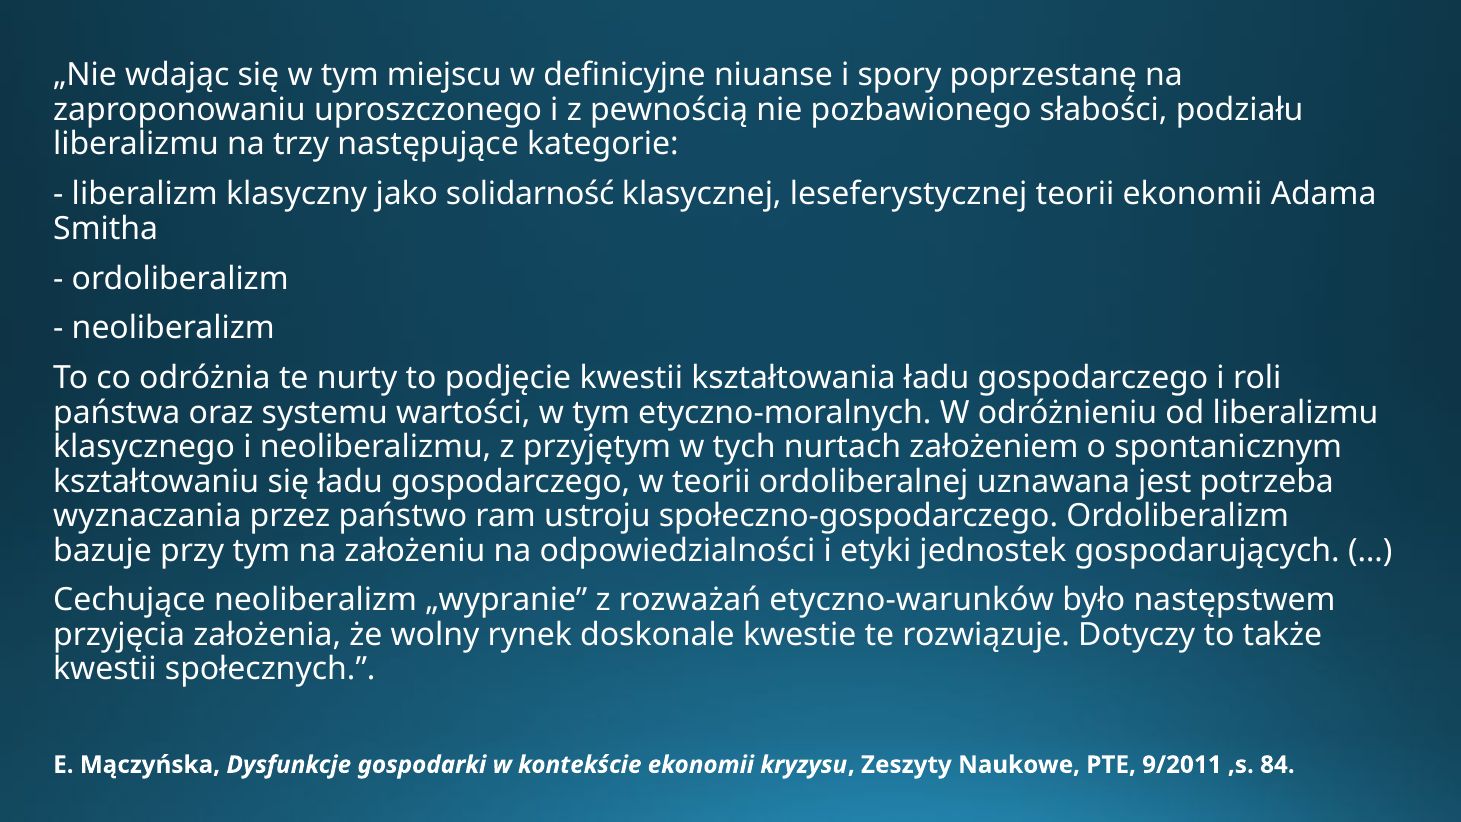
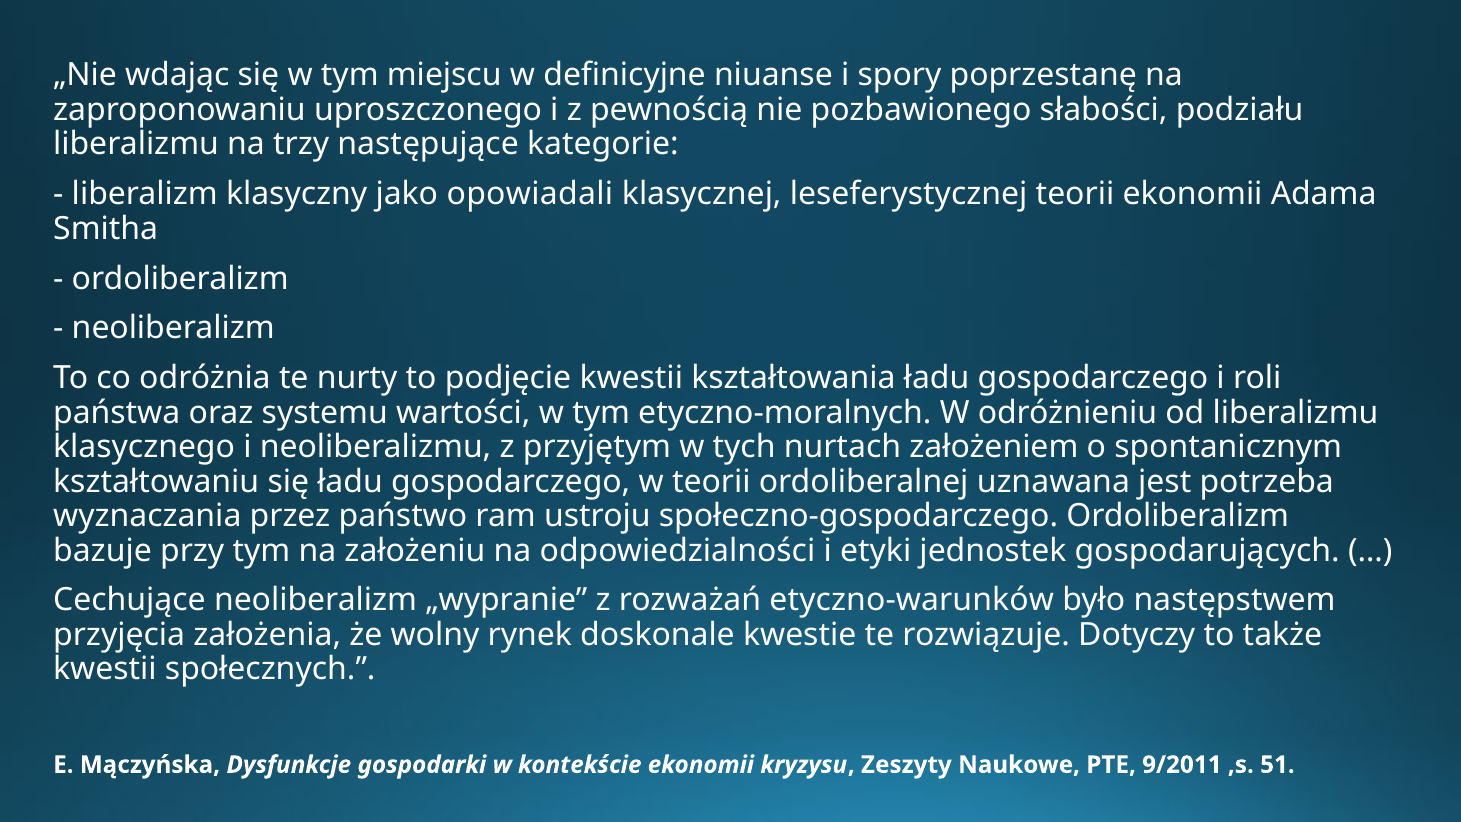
solidarność: solidarność -> opowiadali
84: 84 -> 51
